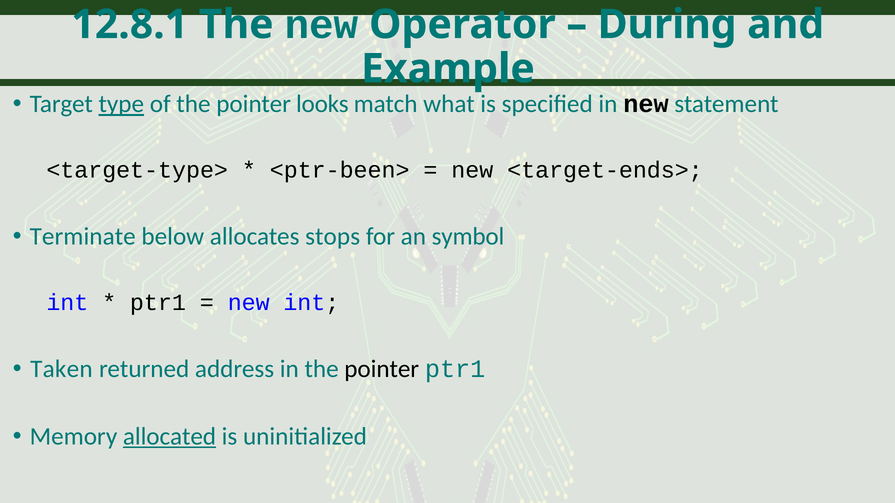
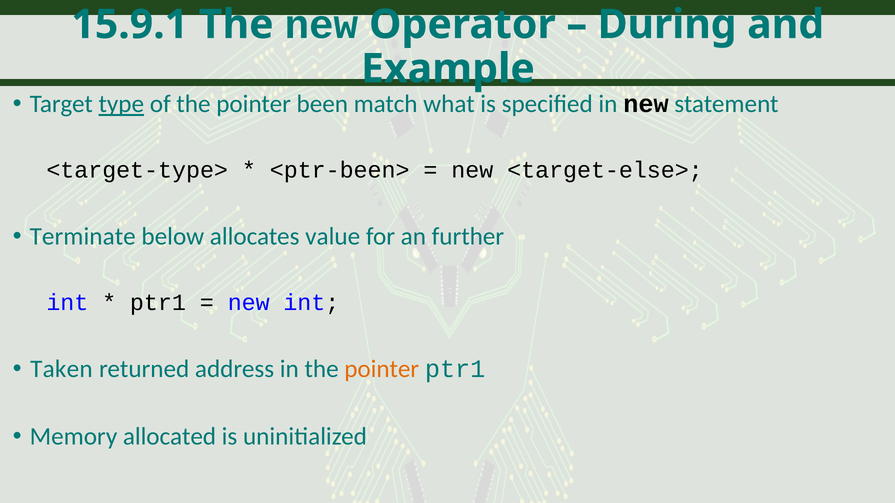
12.8.1: 12.8.1 -> 15.9.1
looks: looks -> been
<target-ends>: <target-ends> -> <target-else>
stops: stops -> value
symbol: symbol -> further
pointer at (382, 369) colour: black -> orange
allocated underline: present -> none
